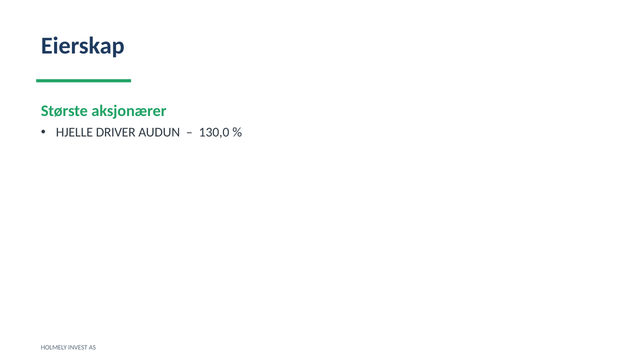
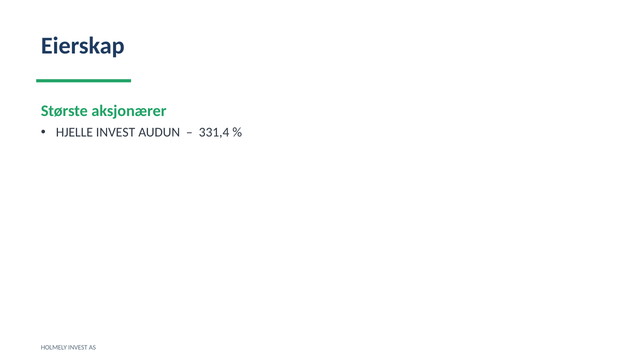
HJELLE DRIVER: DRIVER -> INVEST
130,0: 130,0 -> 331,4
